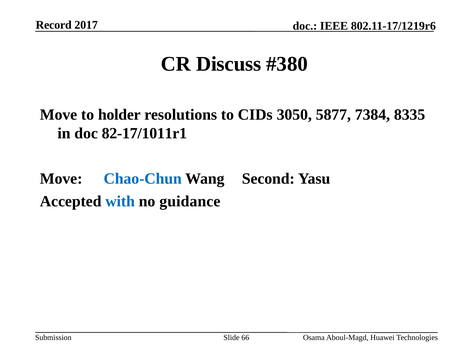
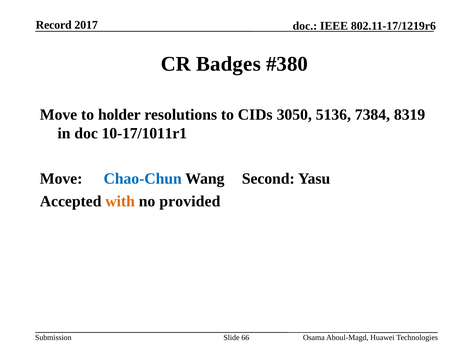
Discuss: Discuss -> Badges
5877: 5877 -> 5136
8335: 8335 -> 8319
82-17/1011r1: 82-17/1011r1 -> 10-17/1011r1
with colour: blue -> orange
guidance: guidance -> provided
